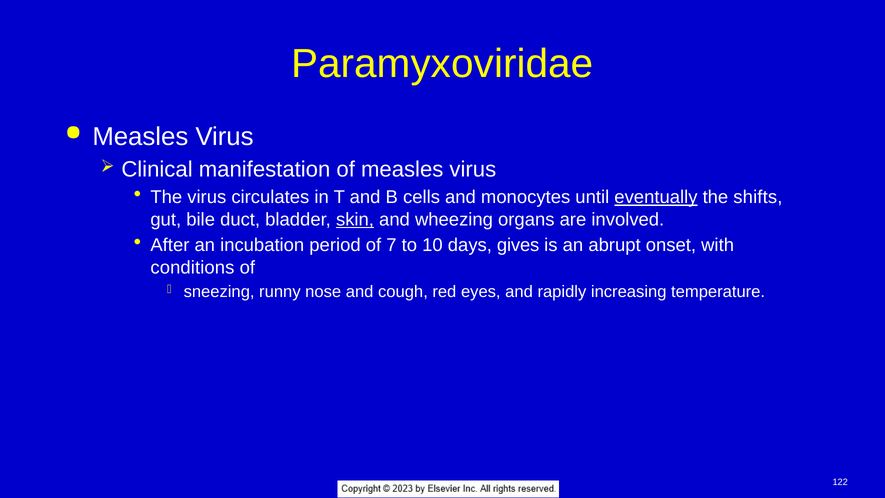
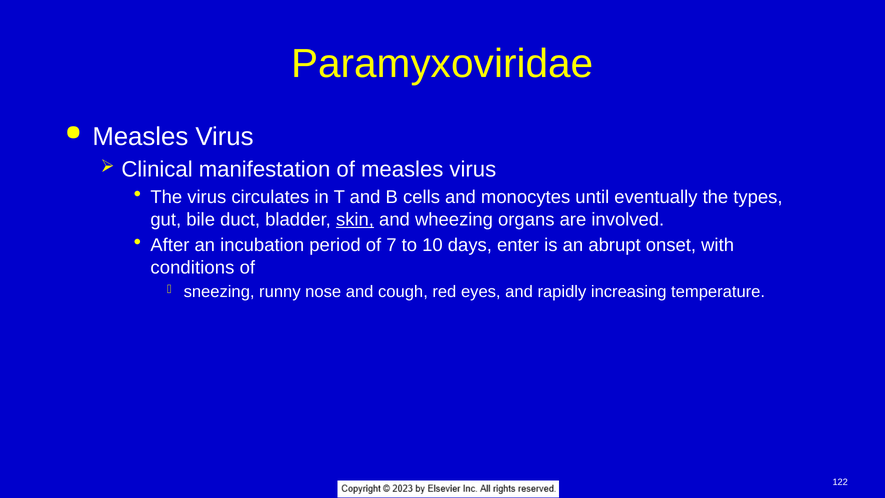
eventually underline: present -> none
shifts: shifts -> types
gives: gives -> enter
